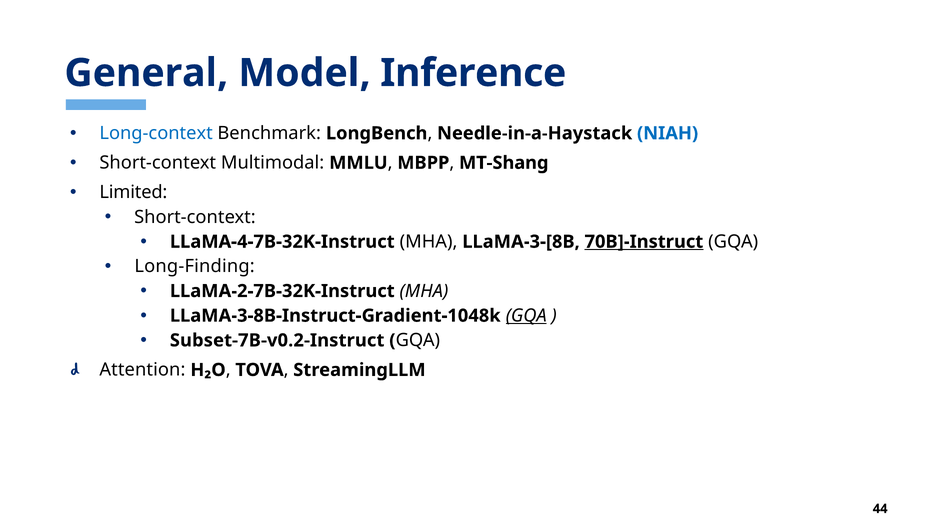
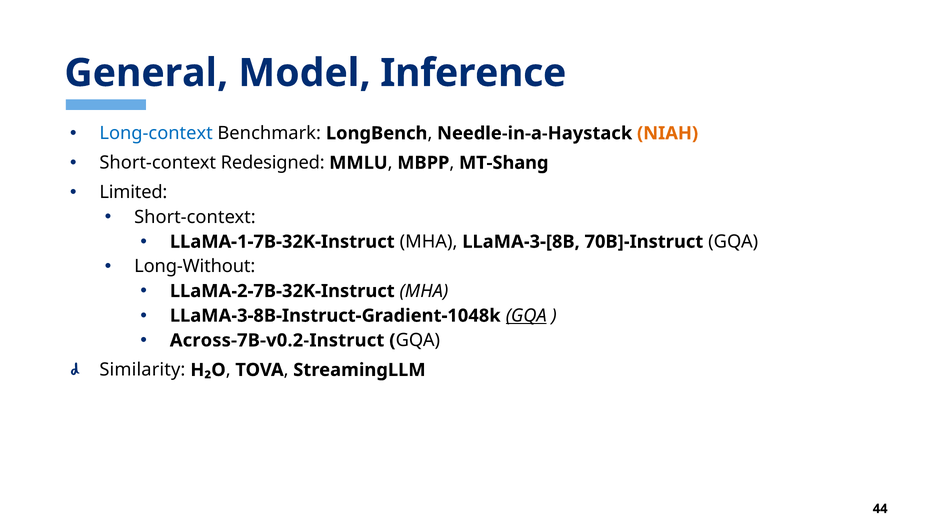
NIAH colour: blue -> orange
Multimodal: Multimodal -> Redesigned
LLaMA-4-7B-32K-Instruct: LLaMA-4-7B-32K-Instruct -> LLaMA-1-7B-32K-Instruct
70B]-Instruct underline: present -> none
Long-Finding: Long-Finding -> Long-Without
Subset-7B-v0.2-Instruct: Subset-7B-v0.2-Instruct -> Across-7B-v0.2-Instruct
Attention: Attention -> Similarity
